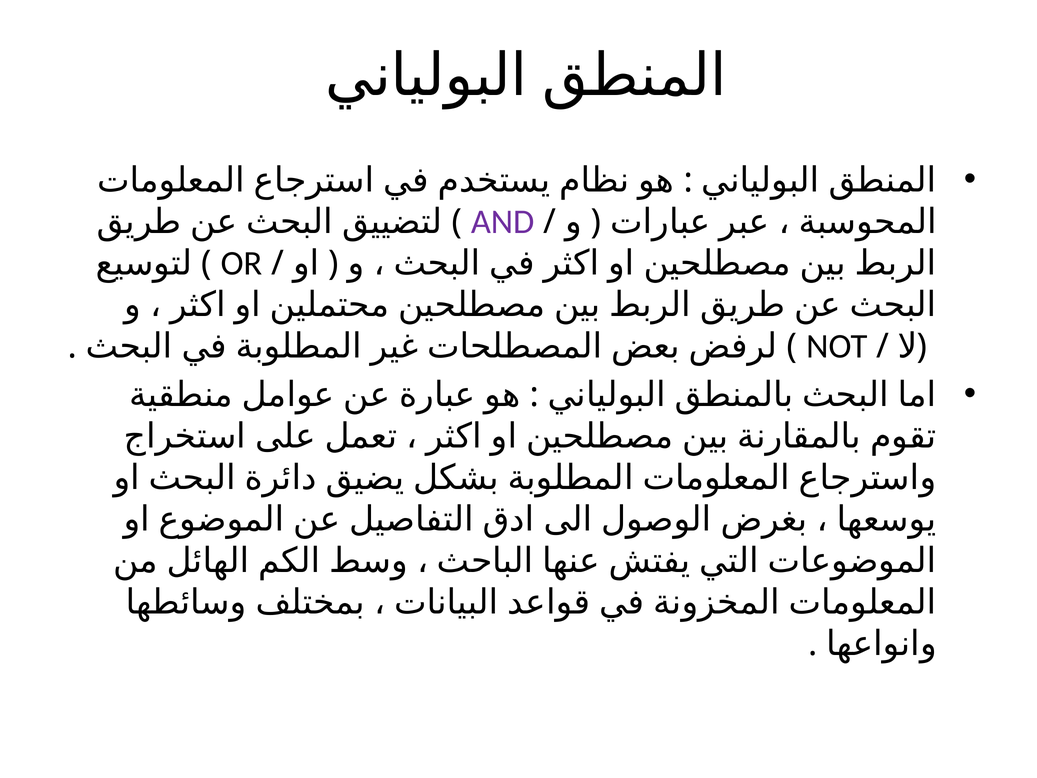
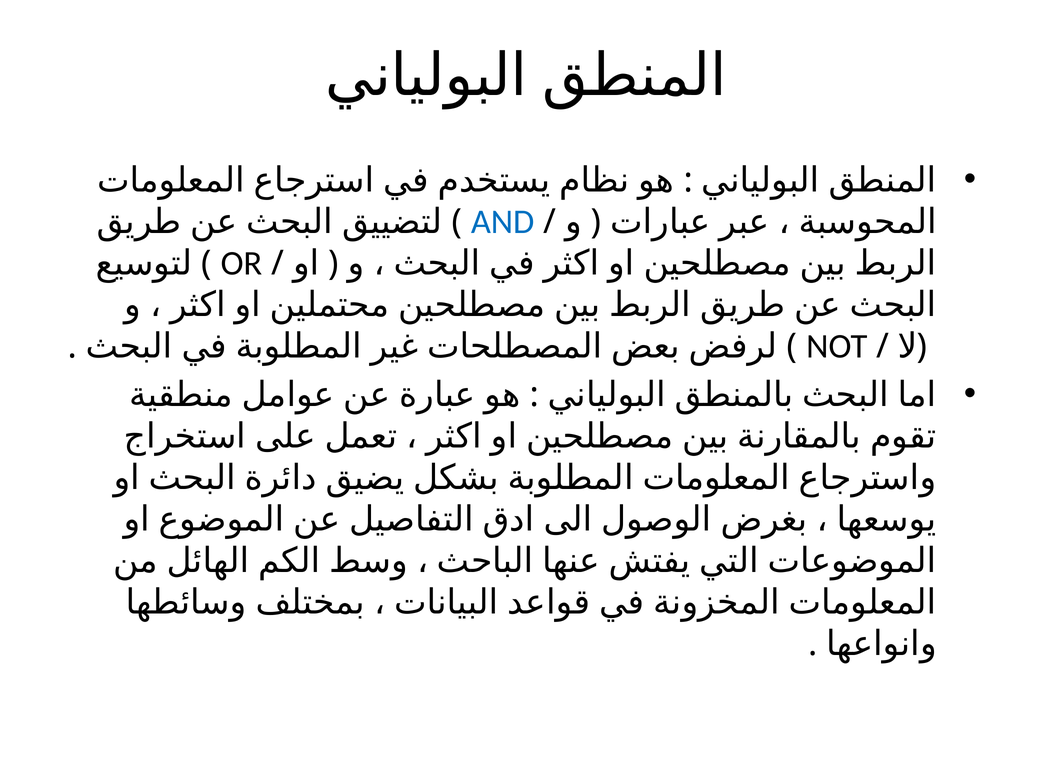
AND colour: purple -> blue
